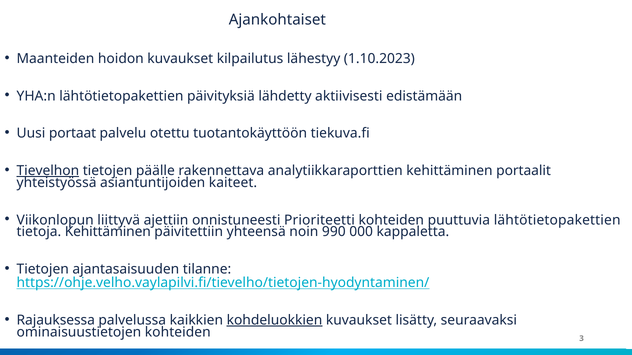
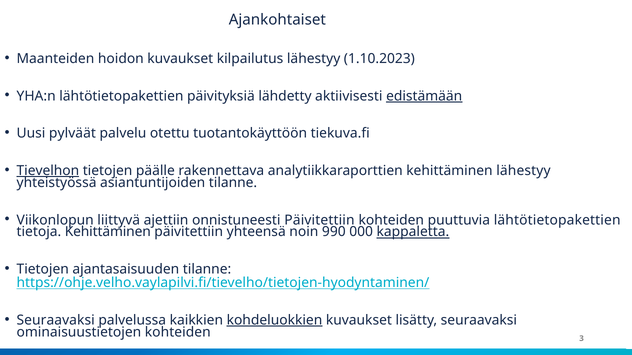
edistämään underline: none -> present
portaat: portaat -> pylväät
kehittäminen portaalit: portaalit -> lähestyy
asiantuntijoiden kaiteet: kaiteet -> tilanne
onnistuneesti Prioriteetti: Prioriteetti -> Päivitettiin
kappaletta underline: none -> present
Rajauksessa at (56, 321): Rajauksessa -> Seuraavaksi
